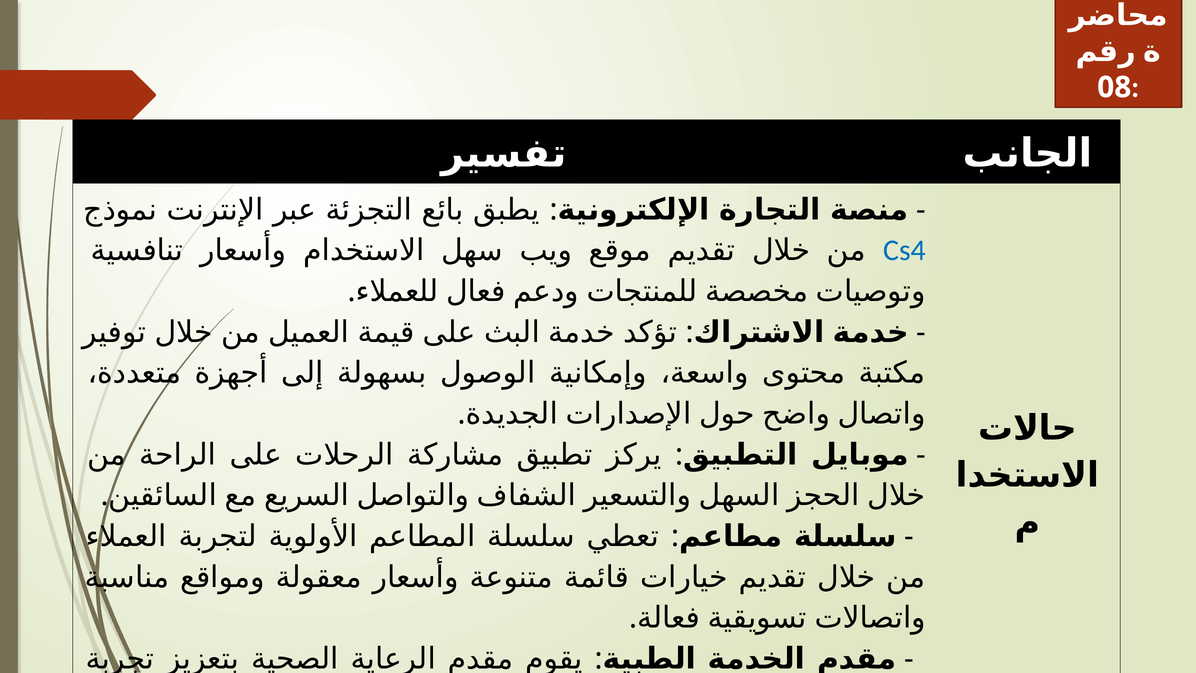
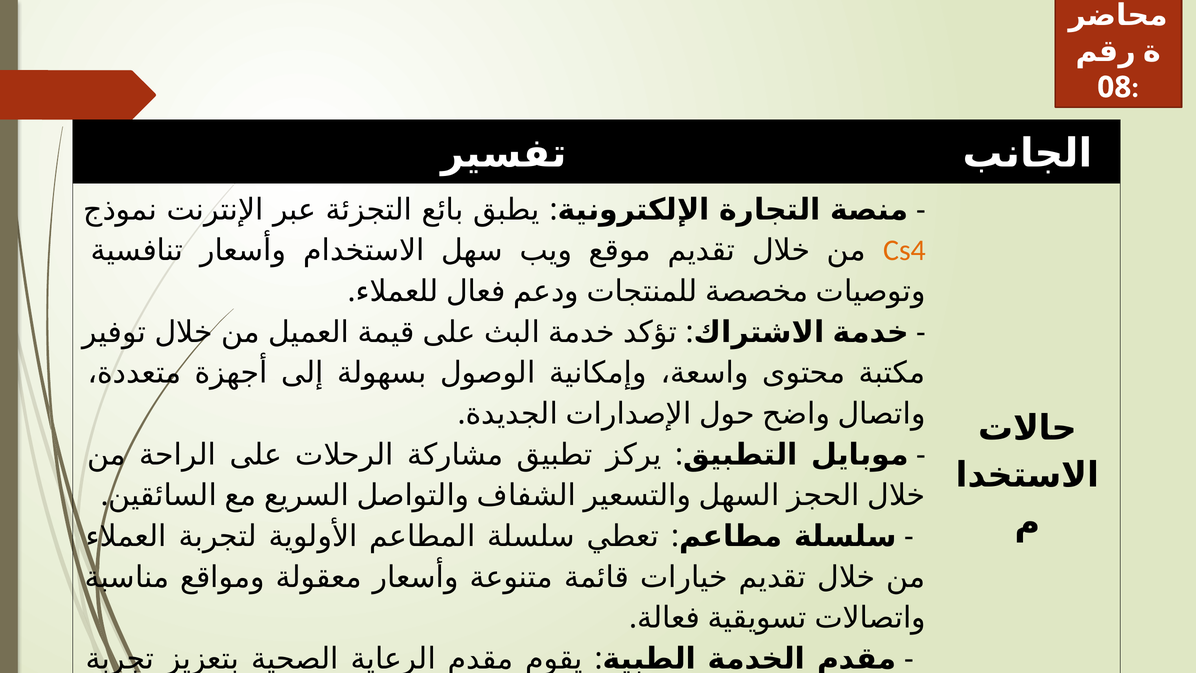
Cs4 colour: blue -> orange
